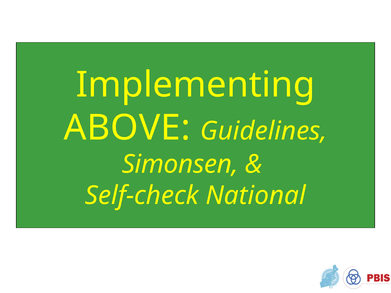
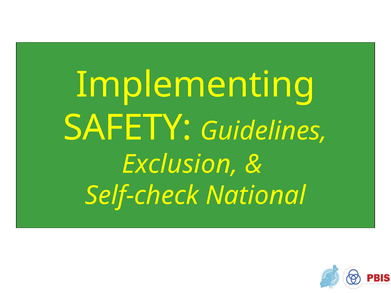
ABOVE: ABOVE -> SAFETY
Simonsen: Simonsen -> Exclusion
